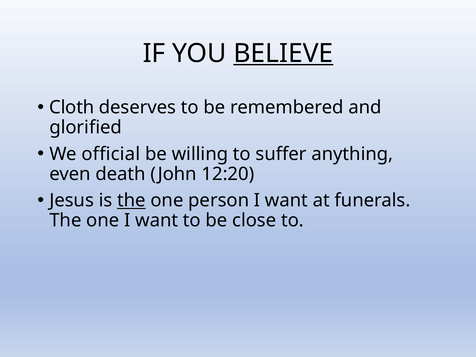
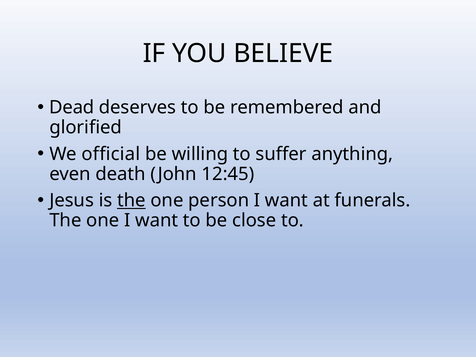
BELIEVE underline: present -> none
Cloth: Cloth -> Dead
12:20: 12:20 -> 12:45
